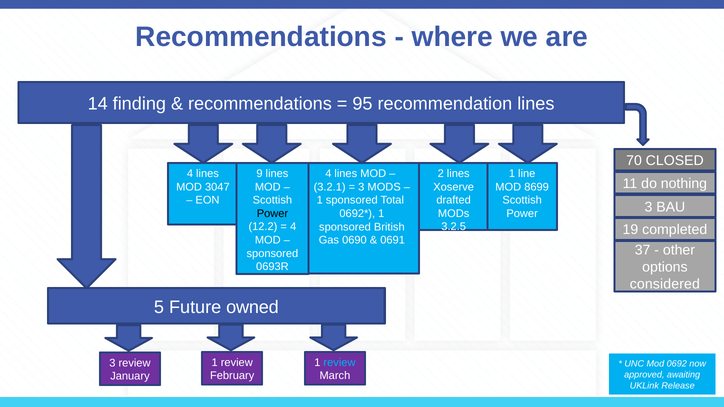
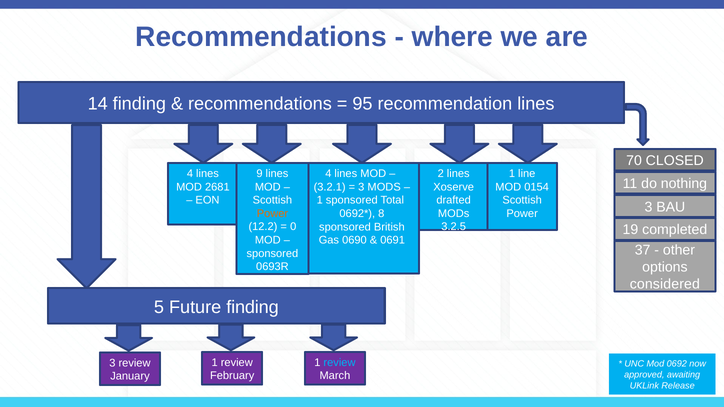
3047: 3047 -> 2681
8699: 8699 -> 0154
Power at (272, 214) colour: black -> orange
1 at (381, 214): 1 -> 8
4 at (293, 227): 4 -> 0
Future owned: owned -> finding
